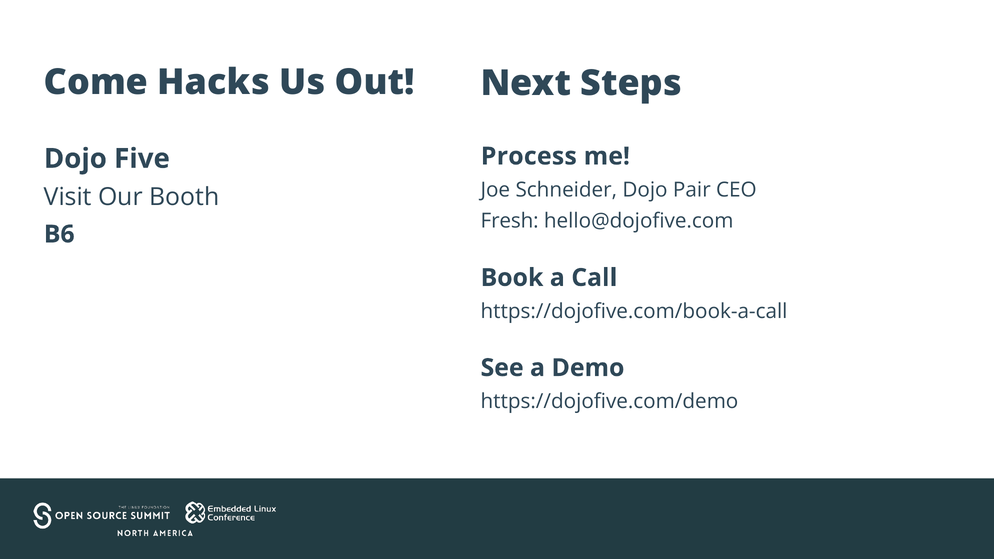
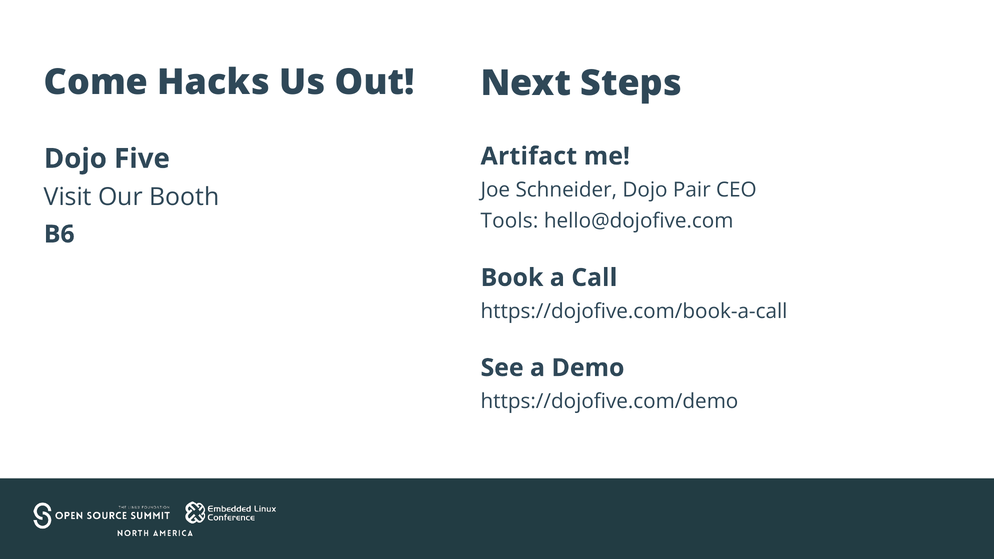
Process: Process -> Artifact
Fresh: Fresh -> Tools
